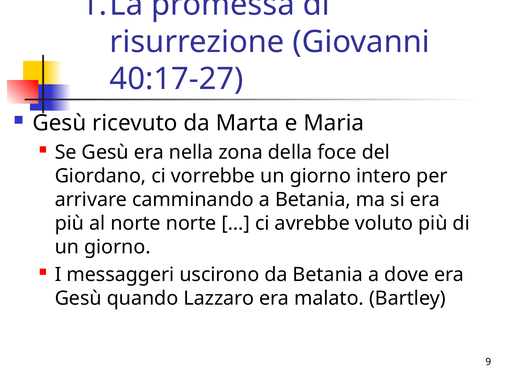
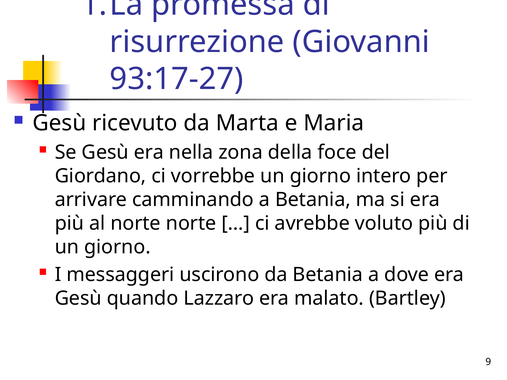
40:17-27: 40:17-27 -> 93:17-27
